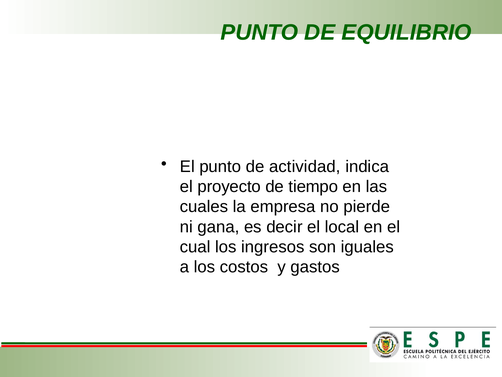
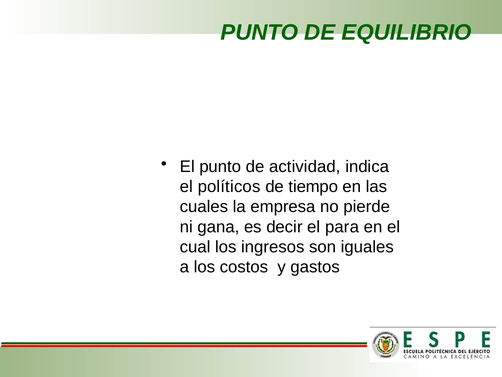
proyecto: proyecto -> políticos
local: local -> para
